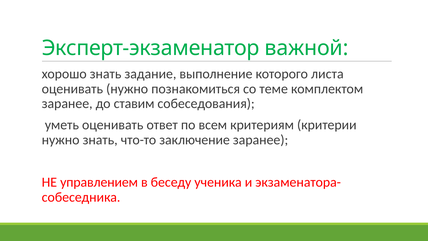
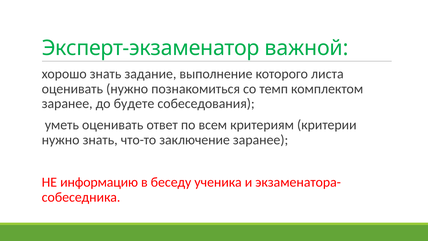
теме: теме -> темп
ставим: ставим -> будете
управлением: управлением -> информацию
